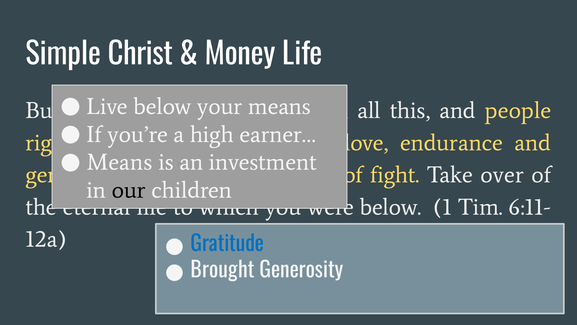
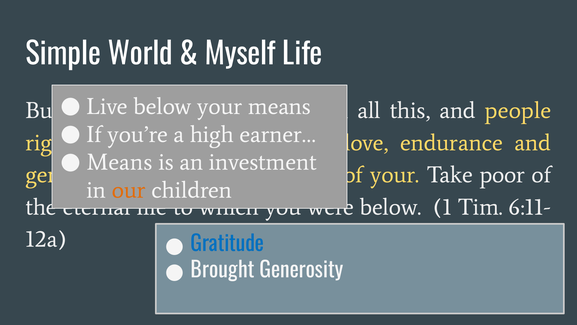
Christ: Christ -> World
Money: Money -> Myself
fight at (395, 175): fight -> your
over: over -> poor
our colour: black -> orange
